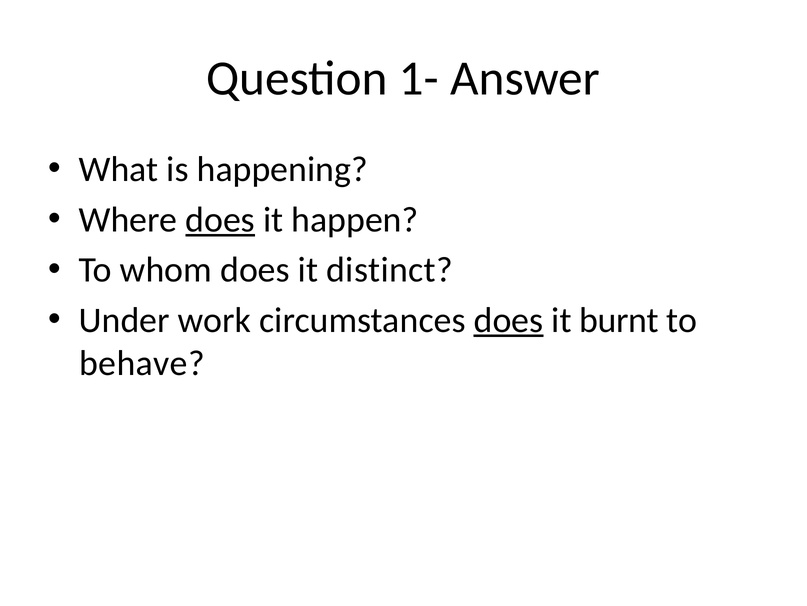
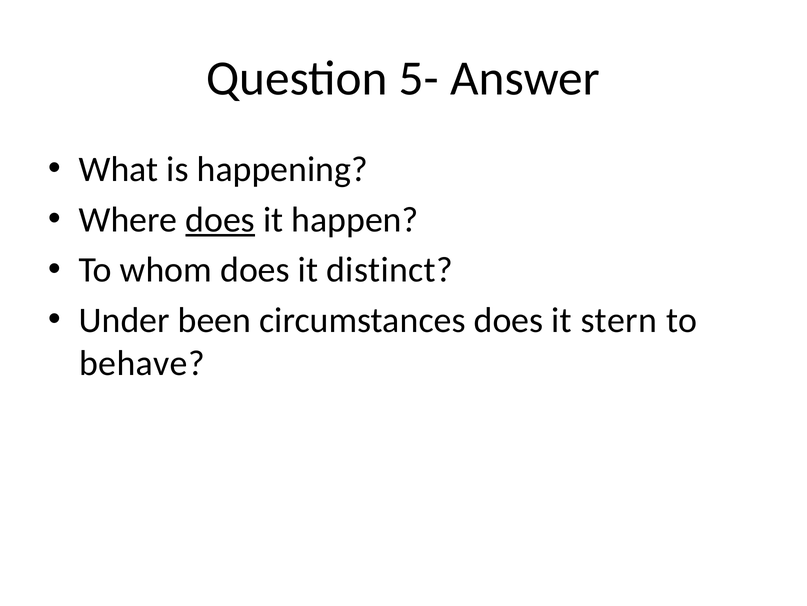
1-: 1- -> 5-
work: work -> been
does at (508, 320) underline: present -> none
burnt: burnt -> stern
